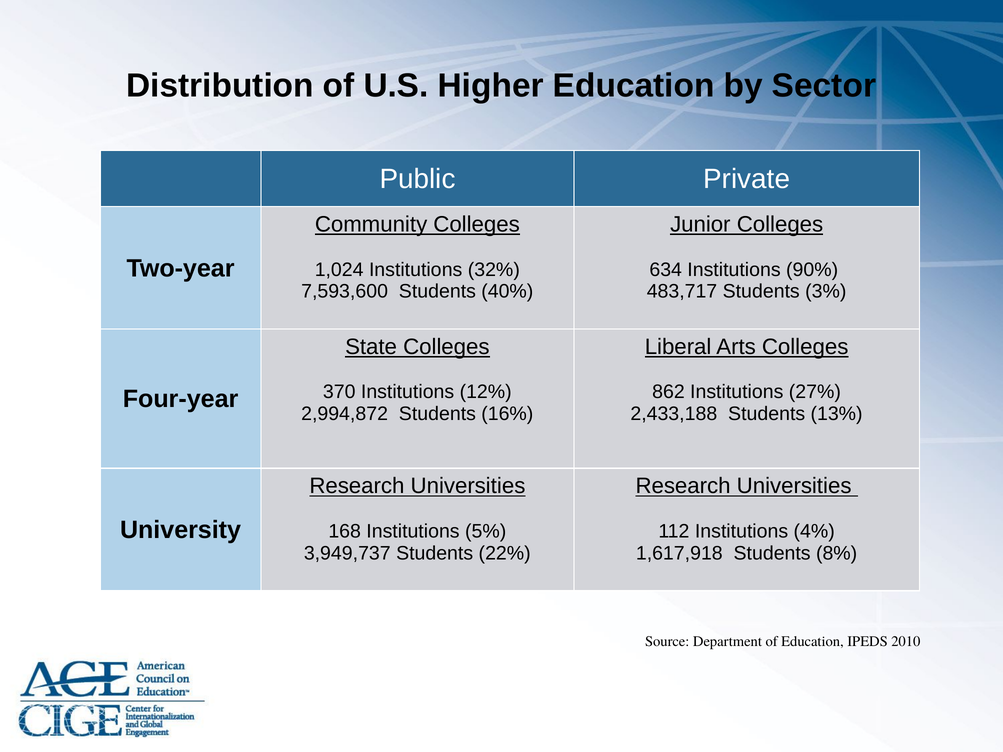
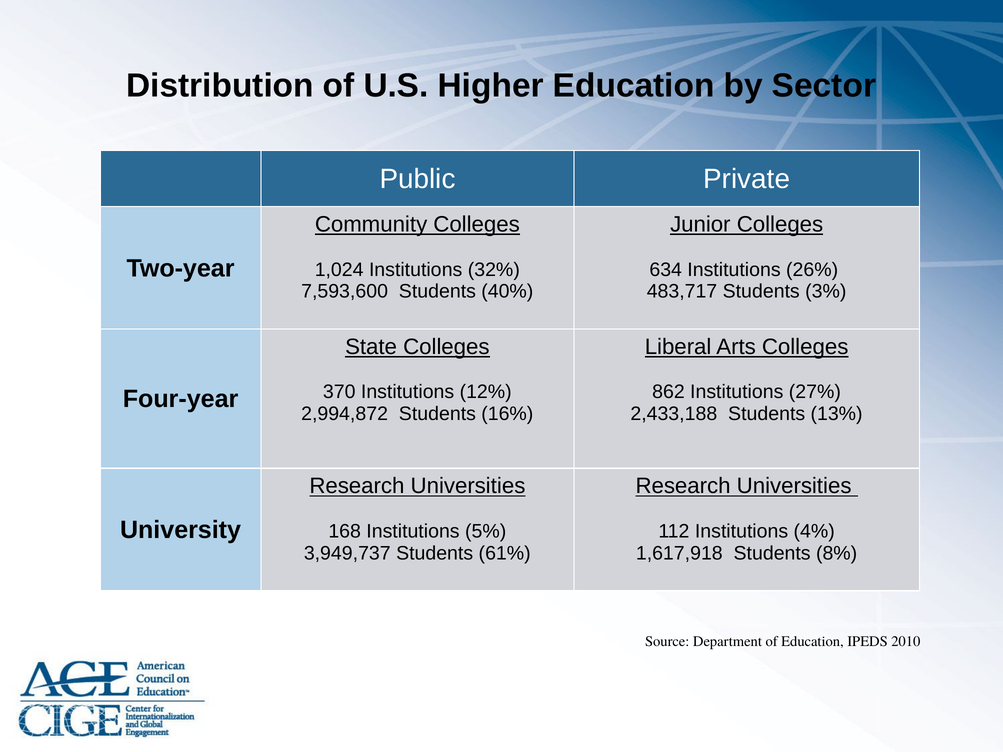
90%: 90% -> 26%
22%: 22% -> 61%
